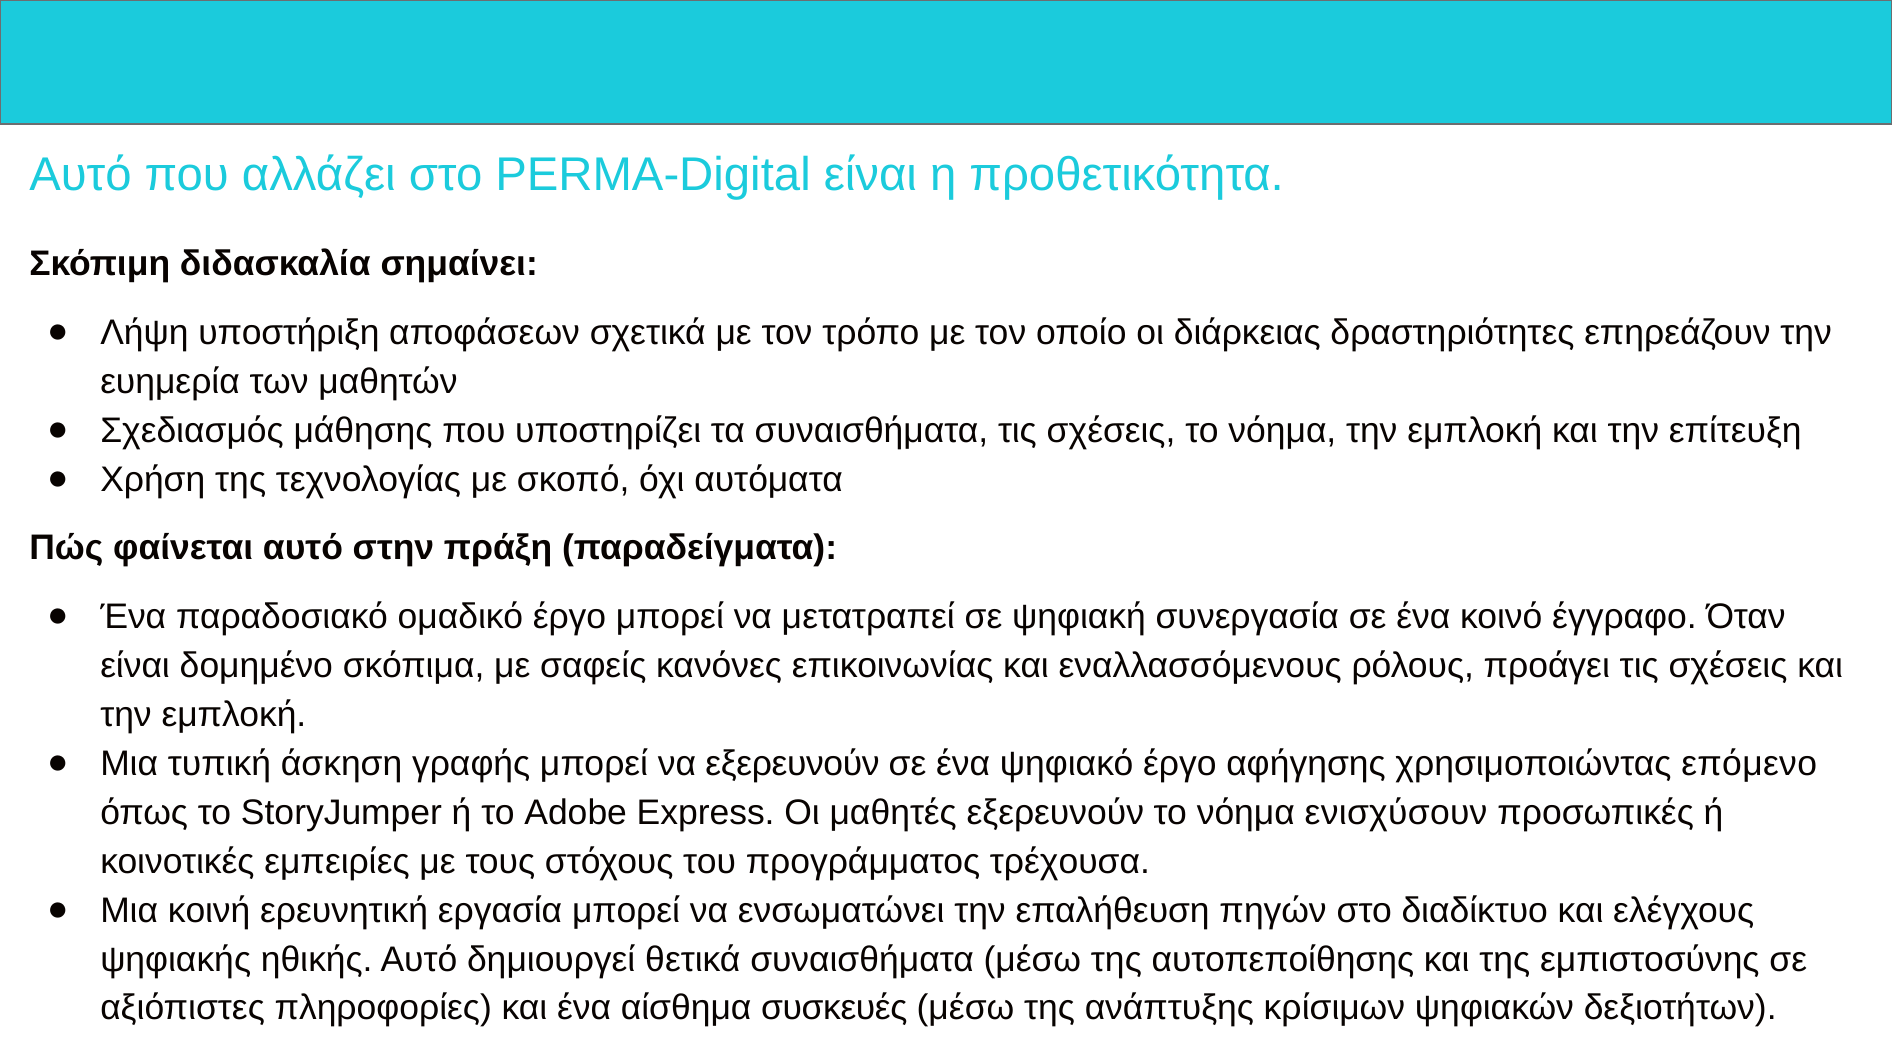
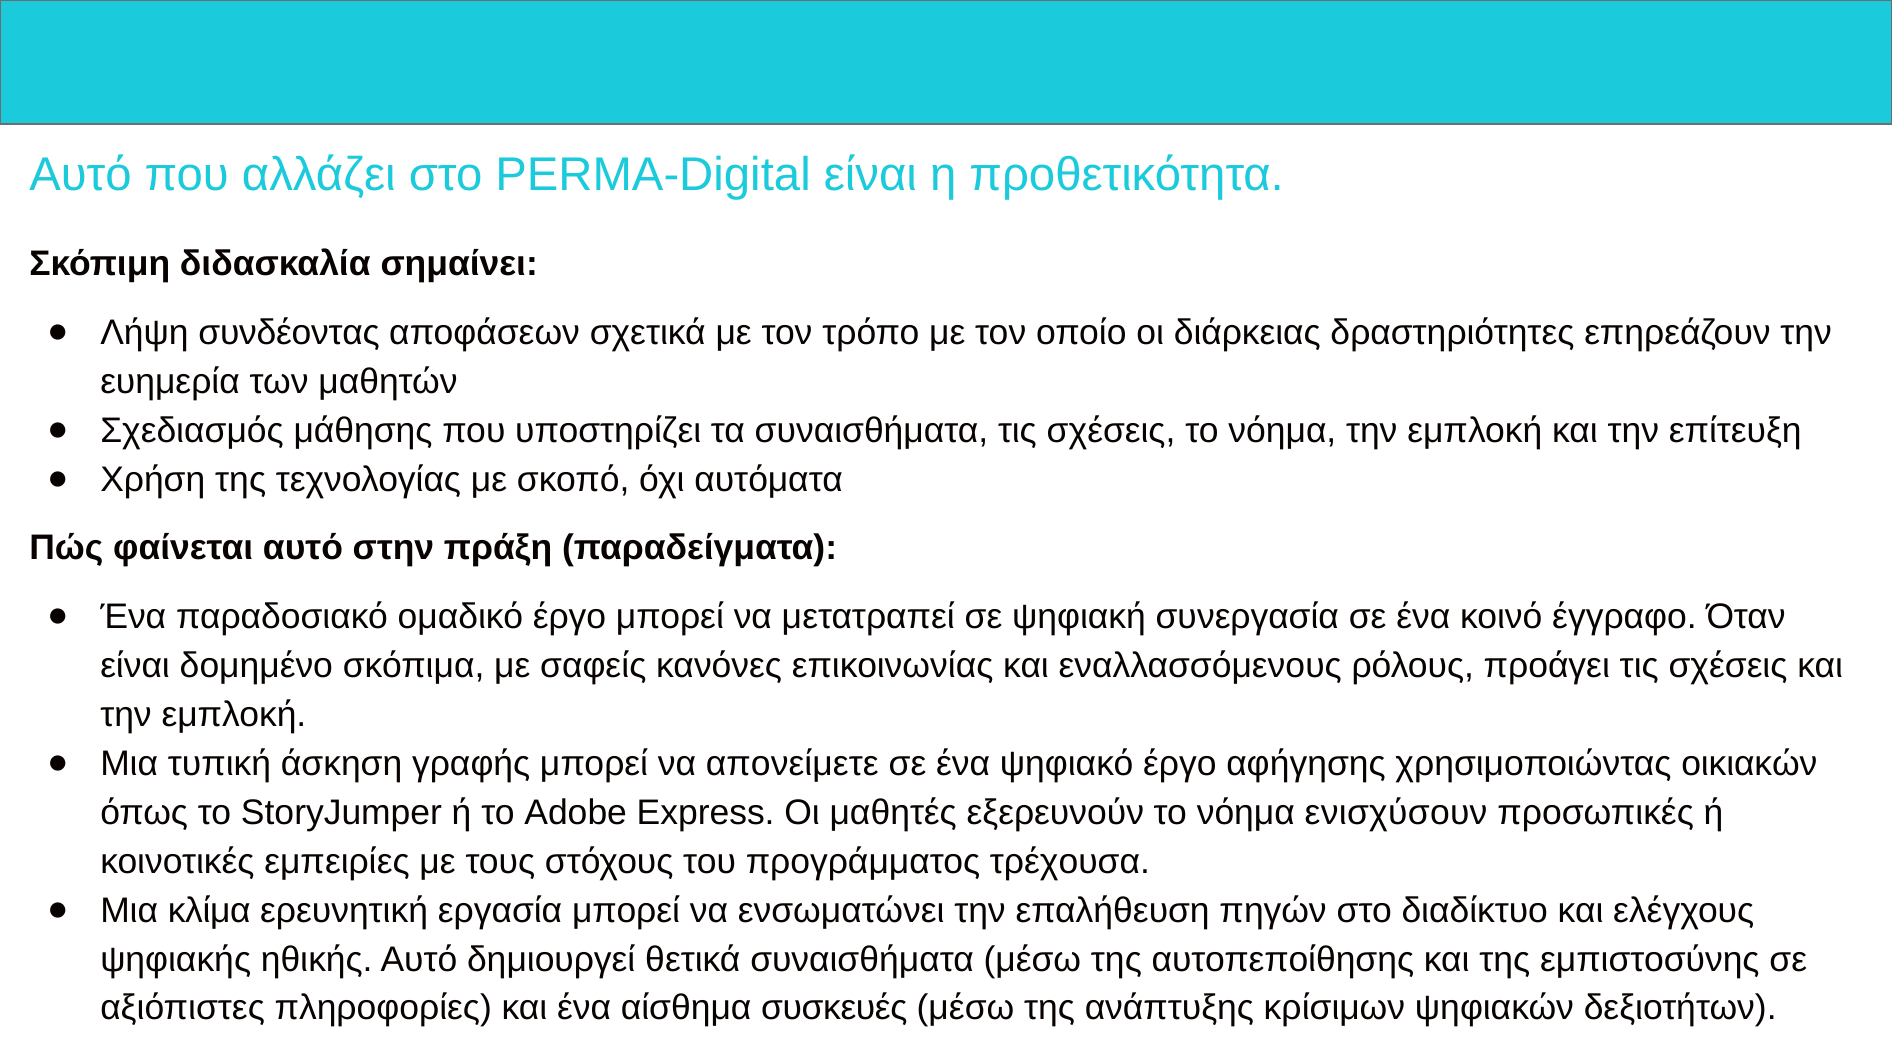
υποστήριξη: υποστήριξη -> συνδέοντας
να εξερευνούν: εξερευνούν -> απονείμετε
επόμενο: επόμενο -> οικιακών
κοινή: κοινή -> κλίμα
